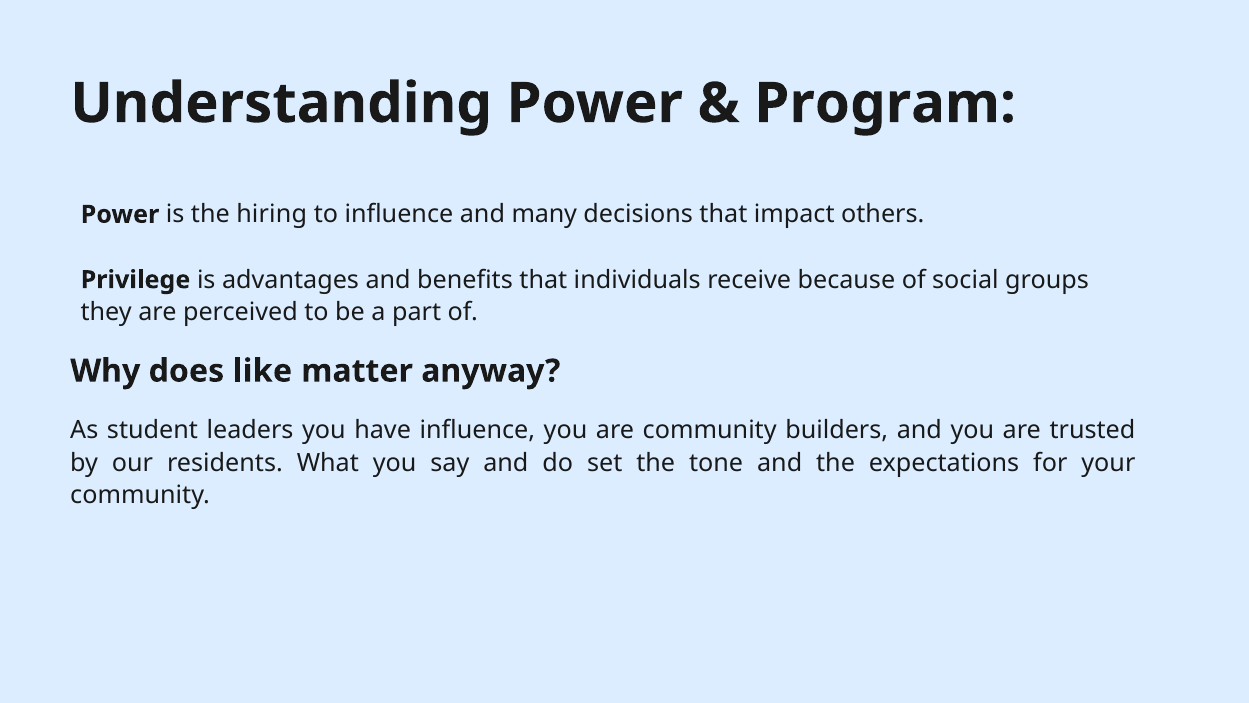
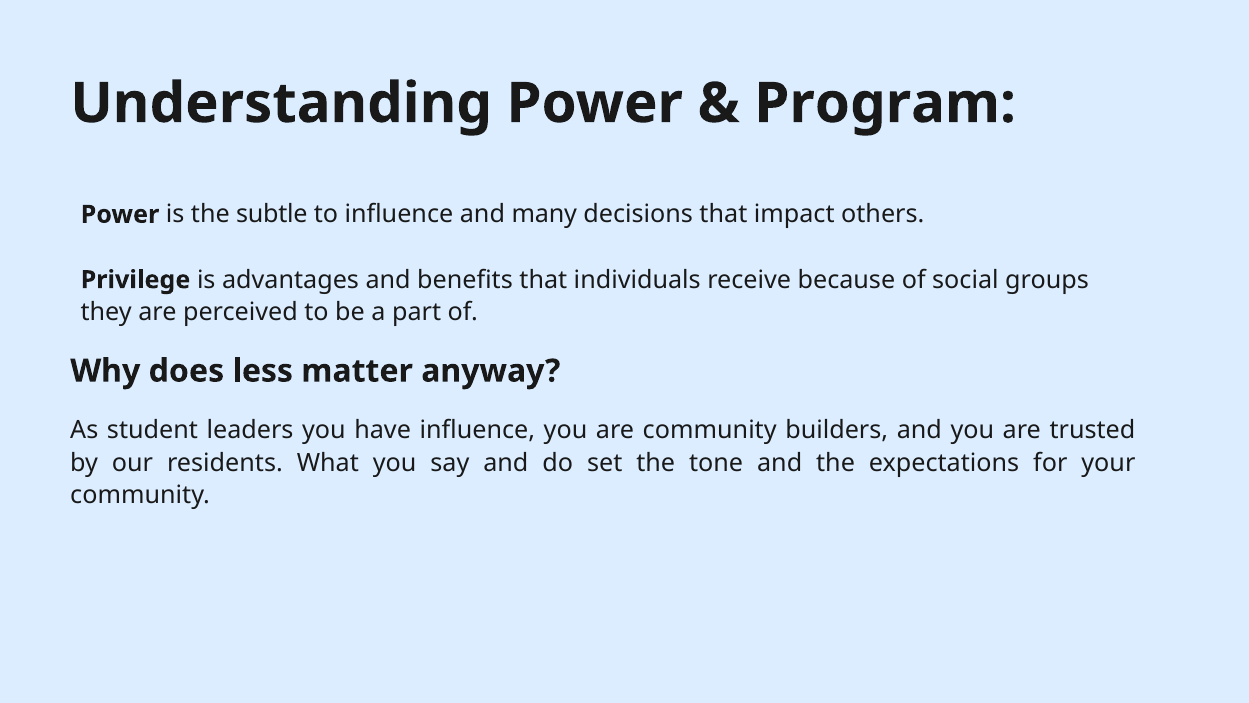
hiring: hiring -> subtle
like: like -> less
